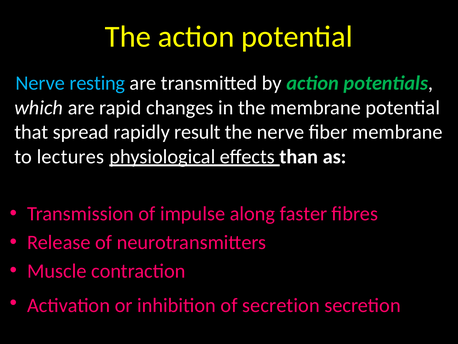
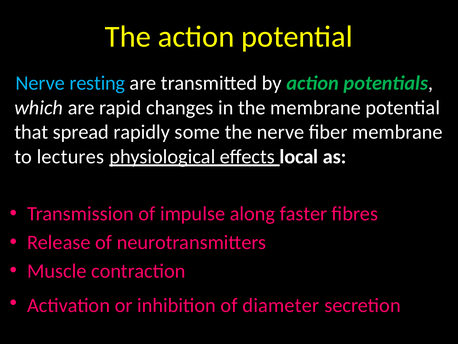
result: result -> some
than: than -> local
of secretion: secretion -> diameter
